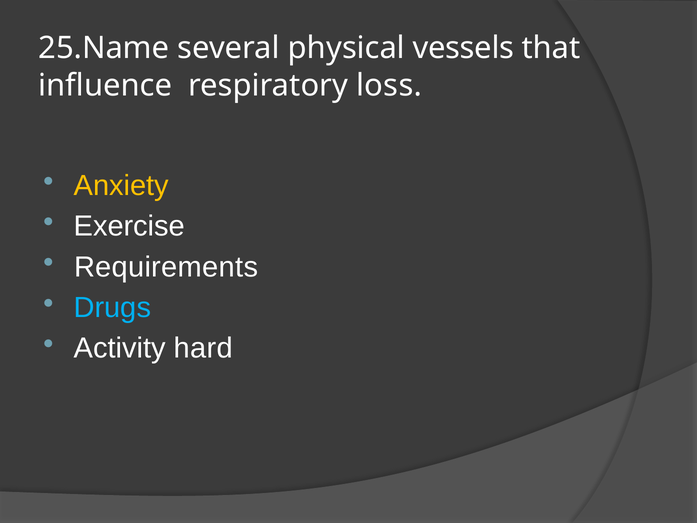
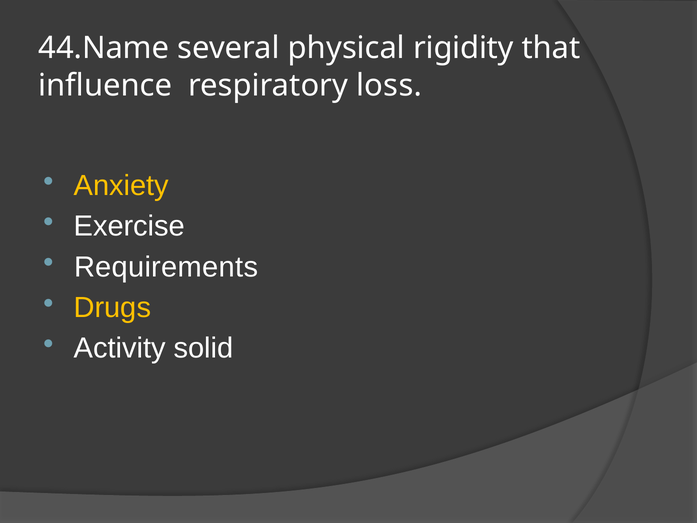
25.Name: 25.Name -> 44.Name
vessels: vessels -> rigidity
Drugs colour: light blue -> yellow
hard: hard -> solid
